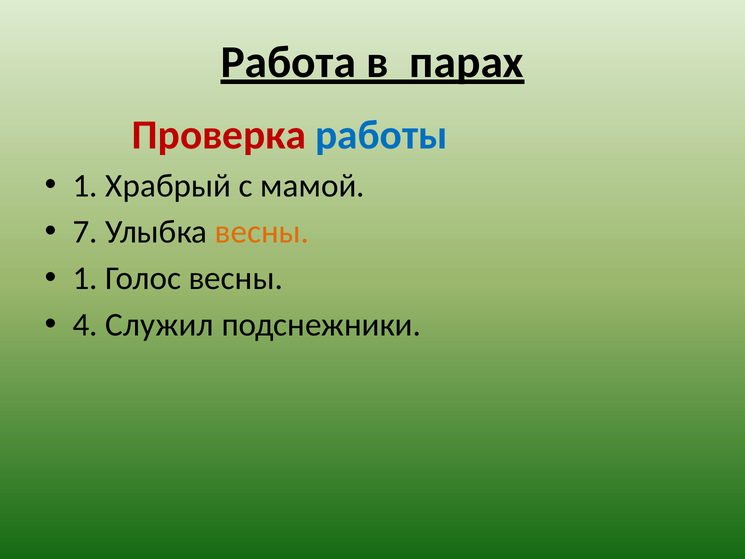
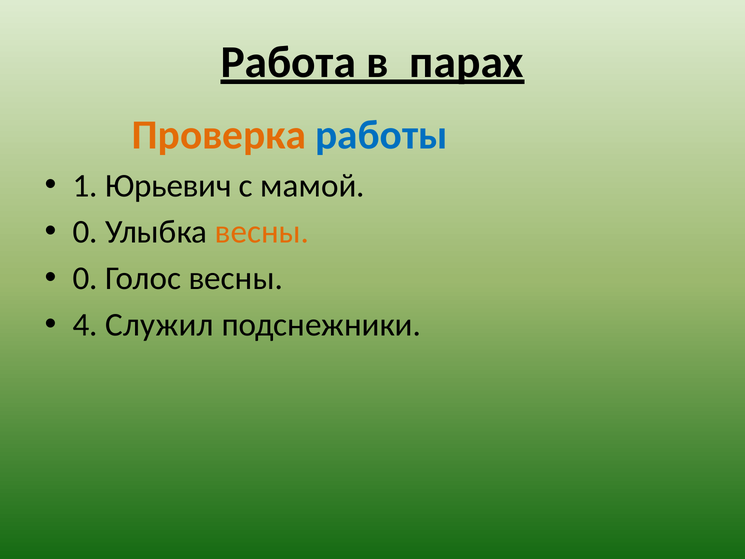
Проверка colour: red -> orange
Храбрый: Храбрый -> Юрьевич
7 at (85, 232): 7 -> 0
1 at (85, 278): 1 -> 0
